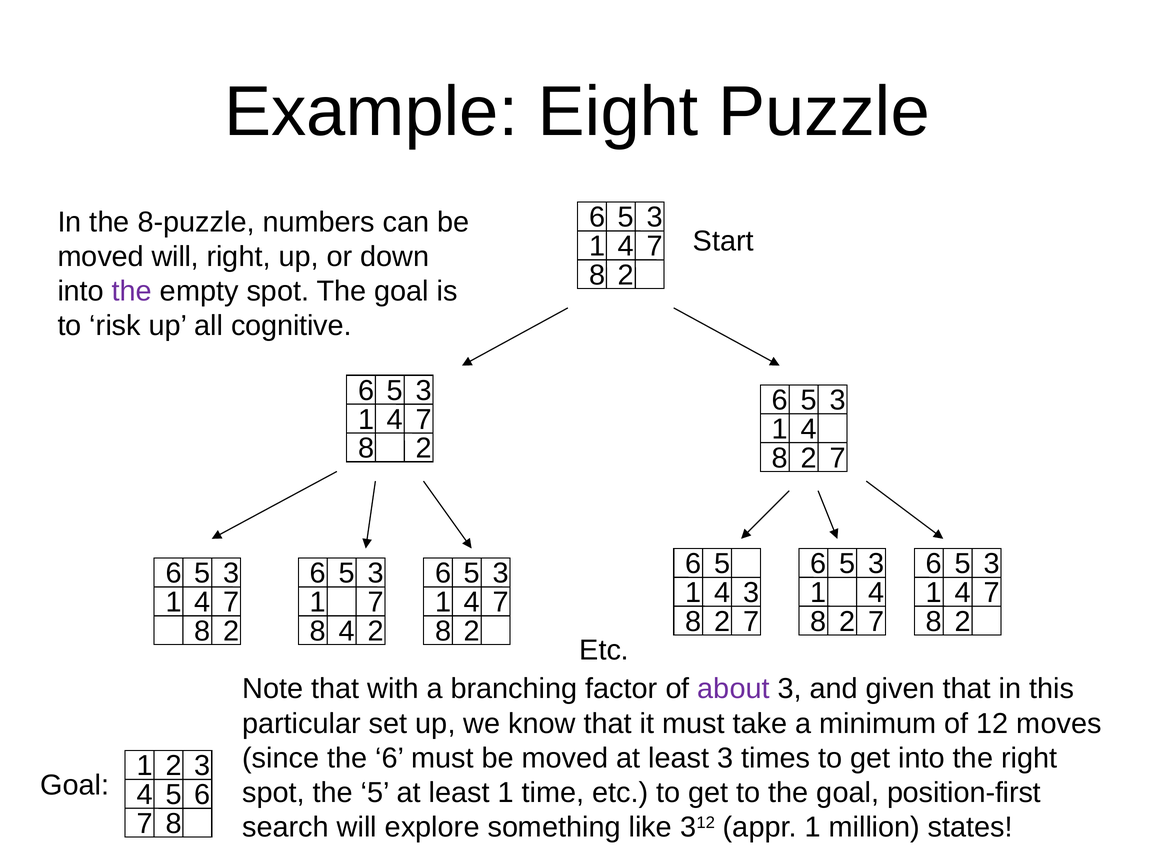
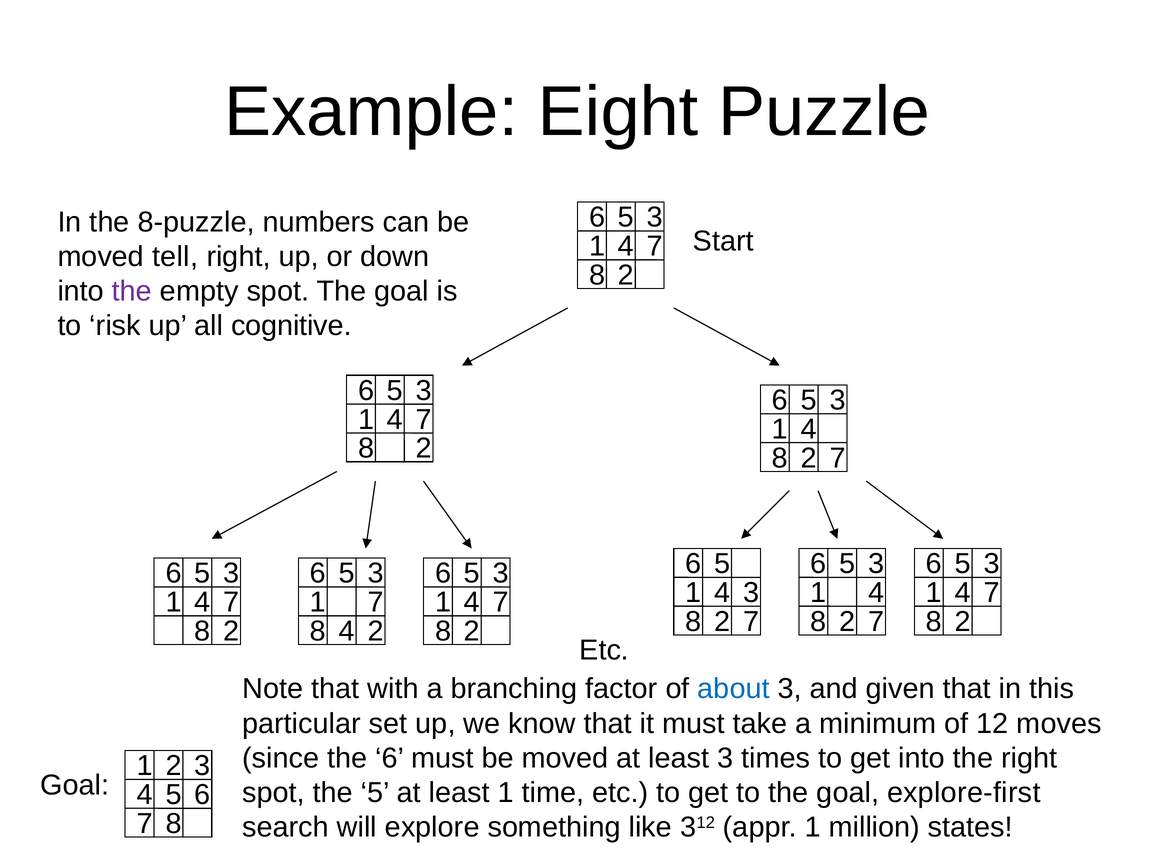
moved will: will -> tell
about colour: purple -> blue
position-first: position-first -> explore-first
